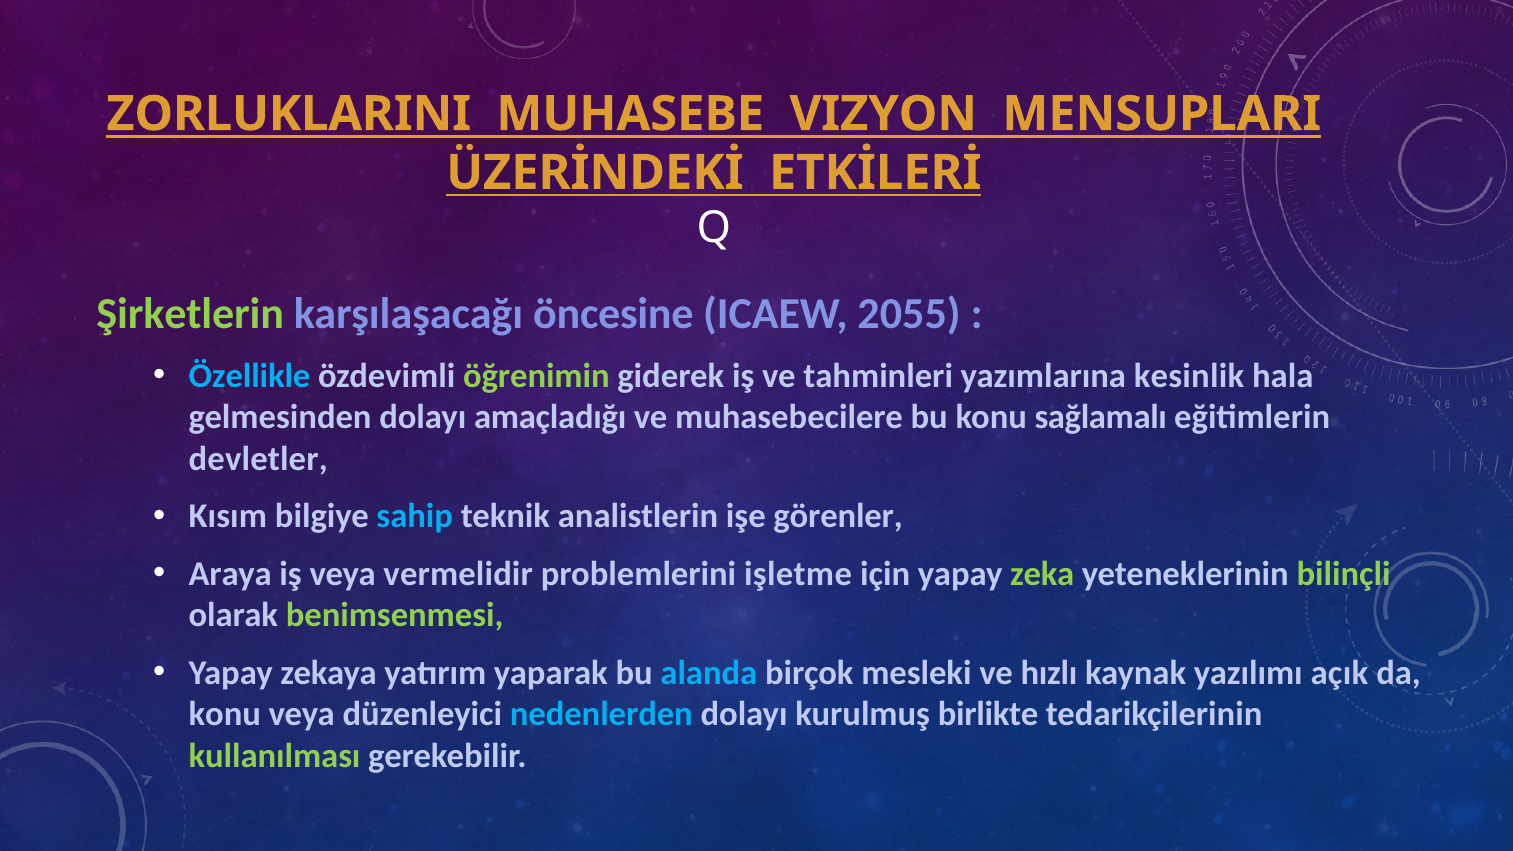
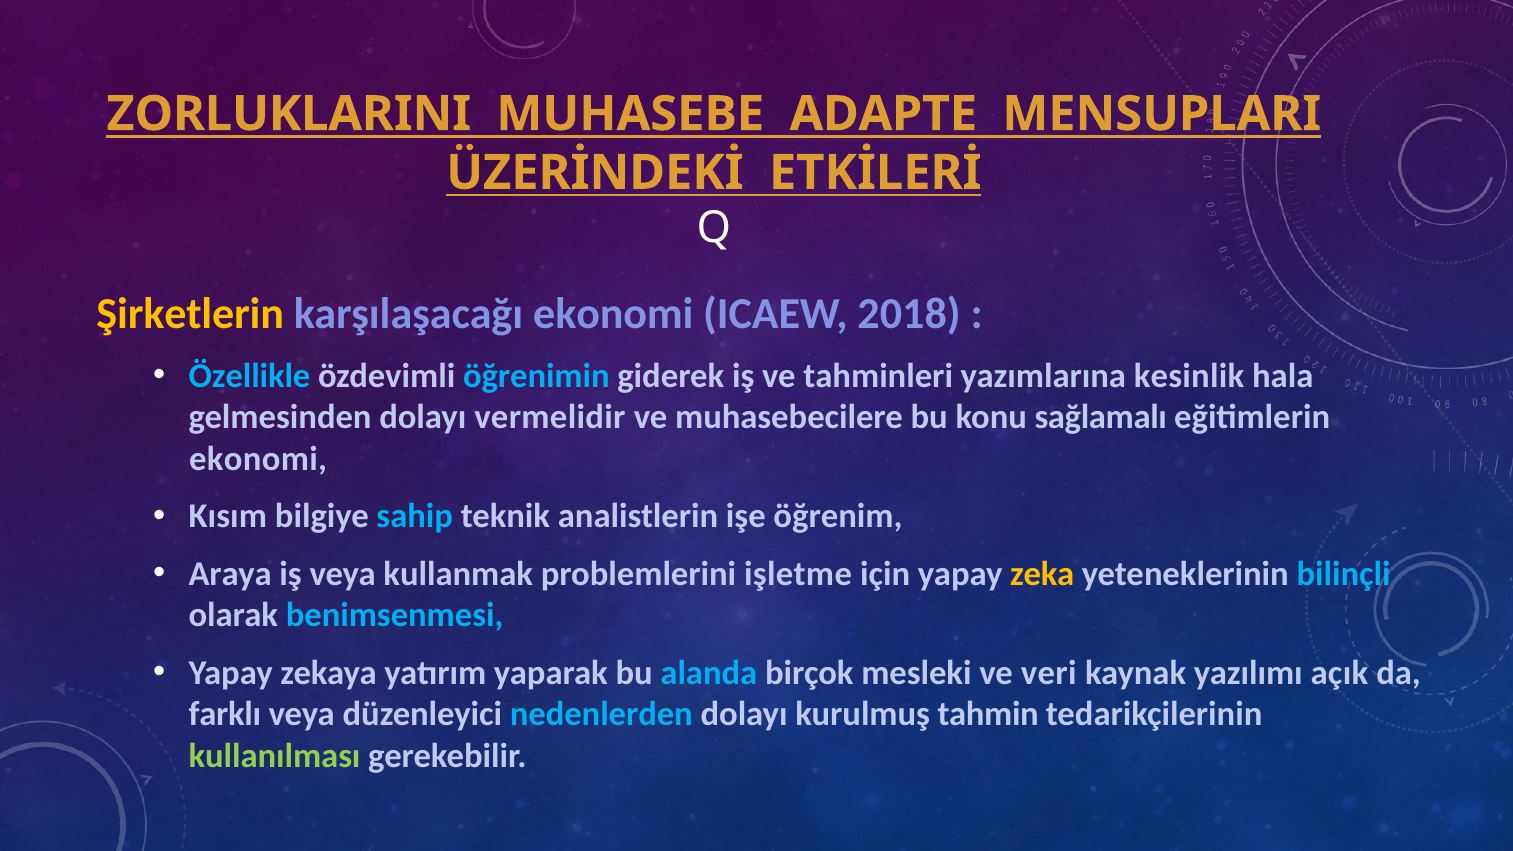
VIZYON: VIZYON -> ADAPTE
Şirketlerin colour: light green -> yellow
karşılaşacağı öncesine: öncesine -> ekonomi
2055: 2055 -> 2018
öğrenimin colour: light green -> light blue
amaçladığı: amaçladığı -> vermelidir
devletler at (258, 459): devletler -> ekonomi
görenler: görenler -> öğrenim
vermelidir: vermelidir -> kullanmak
zeka colour: light green -> yellow
bilinçli colour: light green -> light blue
benimsenmesi colour: light green -> light blue
hızlı: hızlı -> veri
konu at (225, 714): konu -> farklı
birlikte: birlikte -> tahmin
